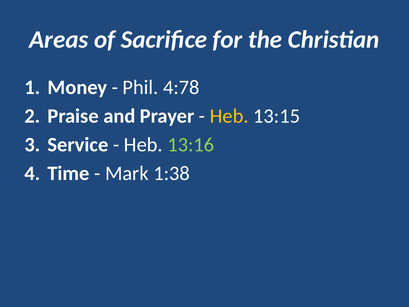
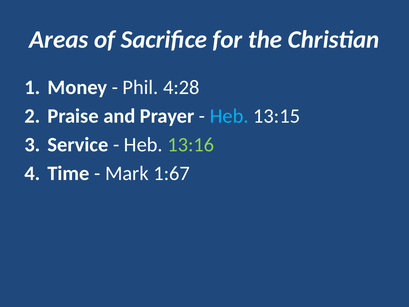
4:78: 4:78 -> 4:28
Heb at (229, 116) colour: yellow -> light blue
1:38: 1:38 -> 1:67
